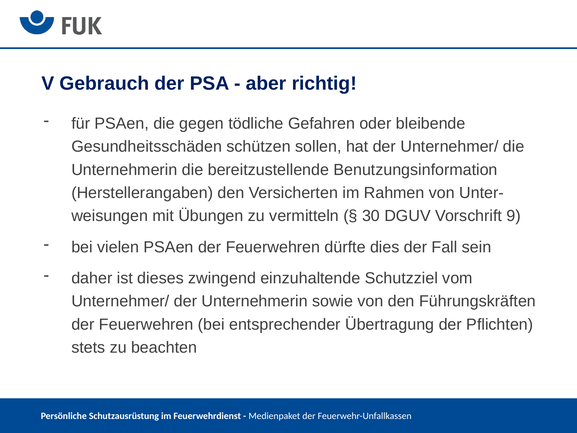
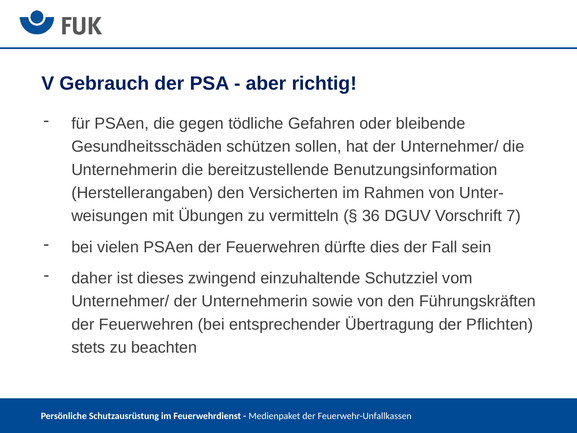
30: 30 -> 36
9: 9 -> 7
